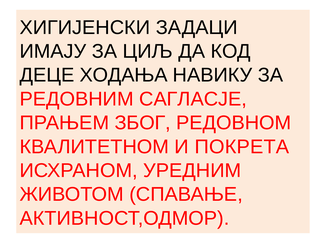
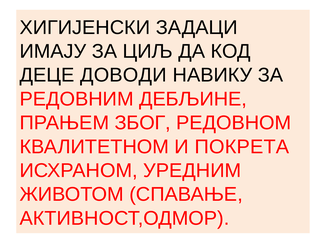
ХОДАЊА: ХОДАЊА -> ДОВОДИ
САГЛАСЈЕ: САГЛАСЈЕ -> ДЕБЉИНЕ
